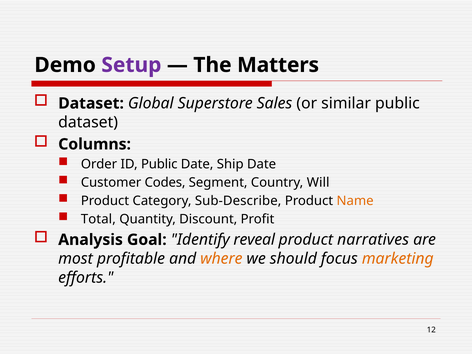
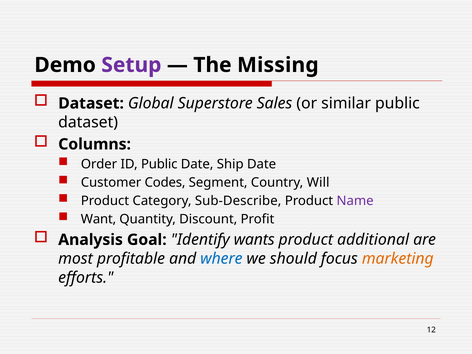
Matters: Matters -> Missing
Name colour: orange -> purple
Total: Total -> Want
reveal: reveal -> wants
narratives: narratives -> additional
where colour: orange -> blue
